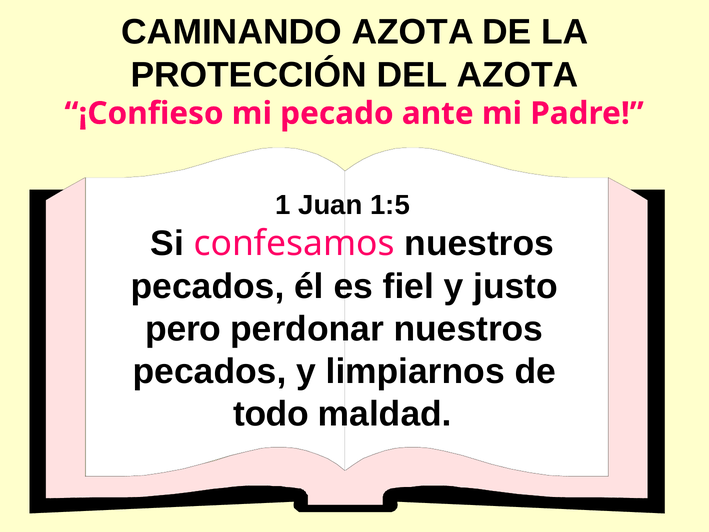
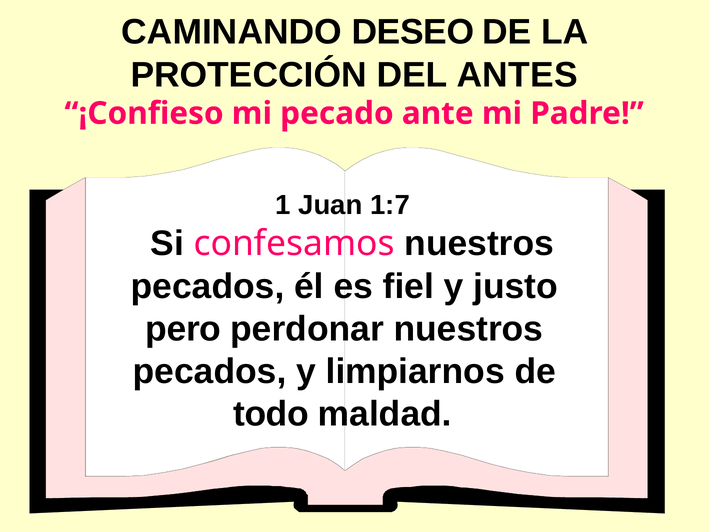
CAMINANDO AZOTA: AZOTA -> DESEO
DEL AZOTA: AZOTA -> ANTES
1:5: 1:5 -> 1:7
